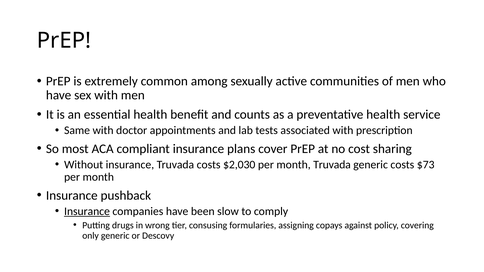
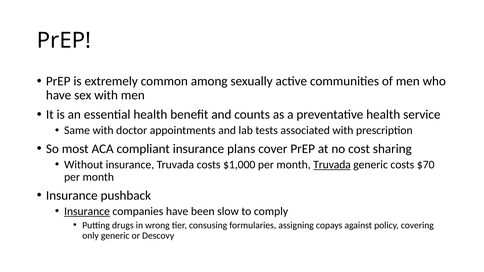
$2,030: $2,030 -> $1,000
Truvada at (332, 165) underline: none -> present
$73: $73 -> $70
